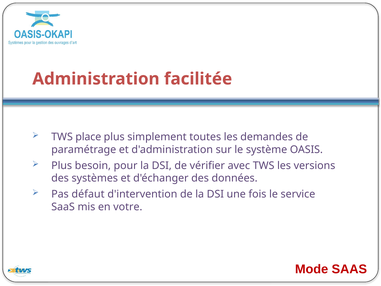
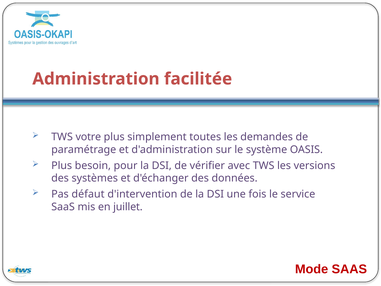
place: place -> votre
votre: votre -> juillet
